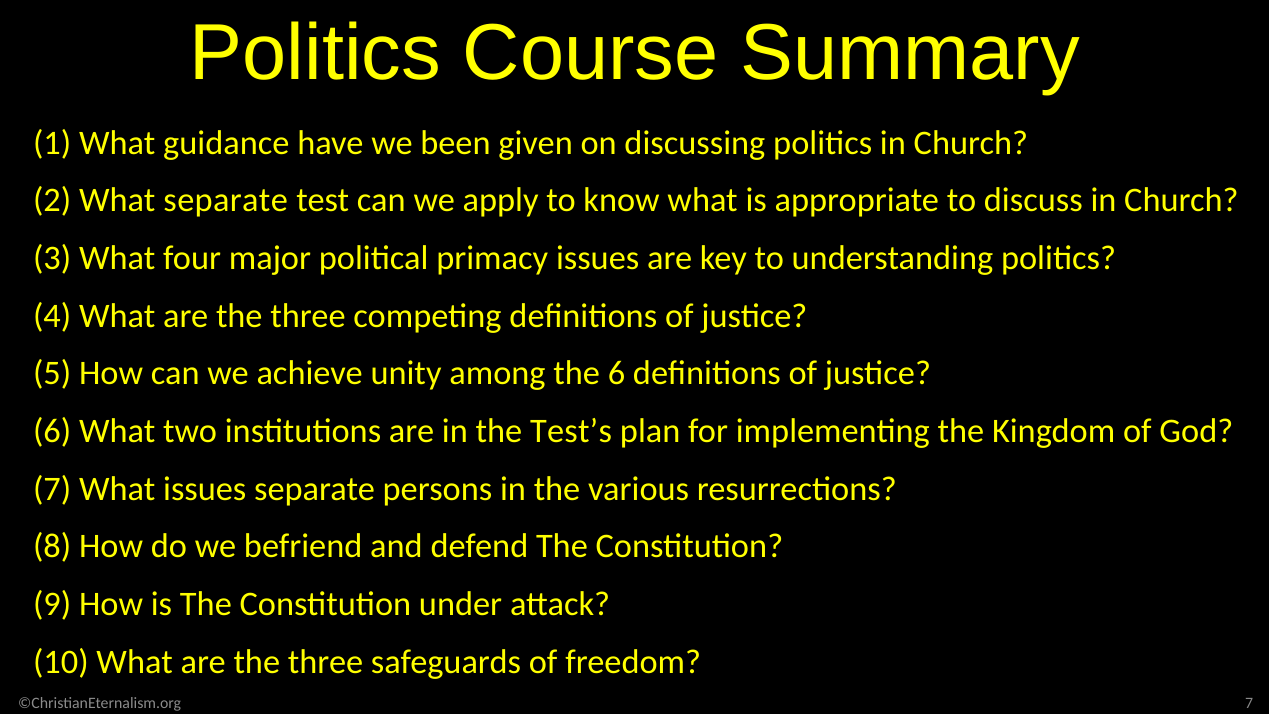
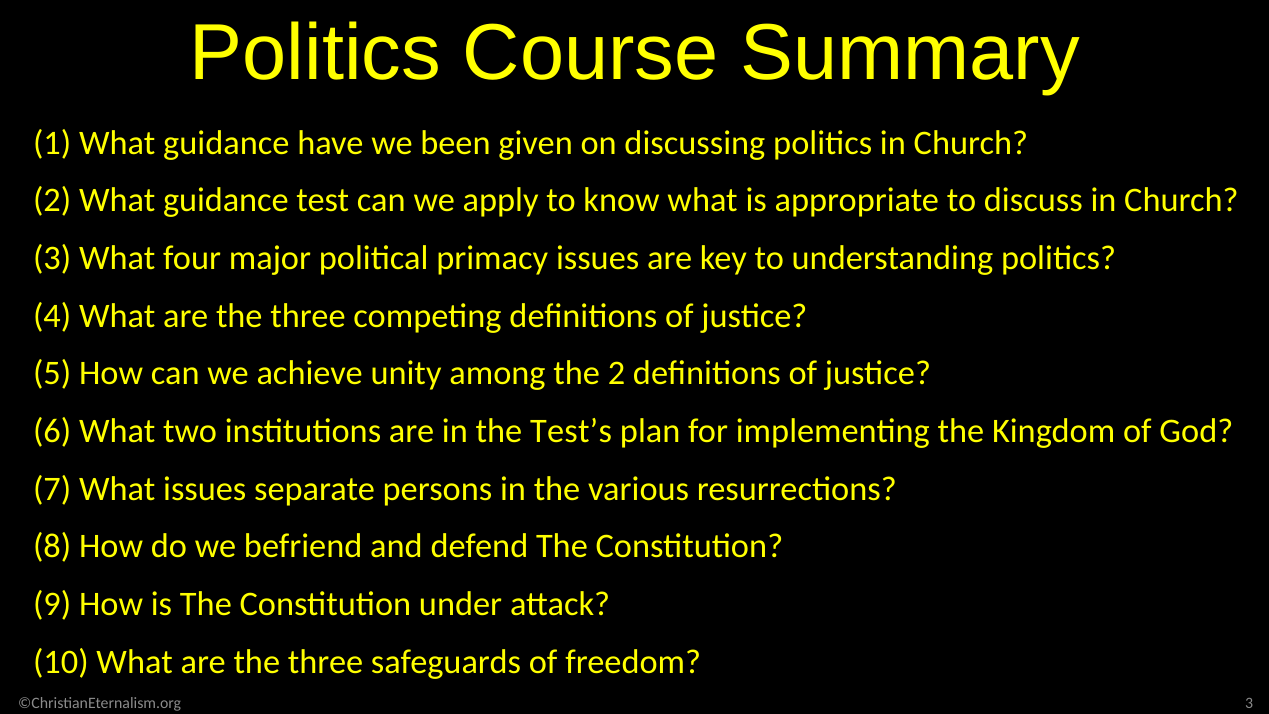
2 What separate: separate -> guidance
the 6: 6 -> 2
©ChristianEternalism.org 7: 7 -> 3
